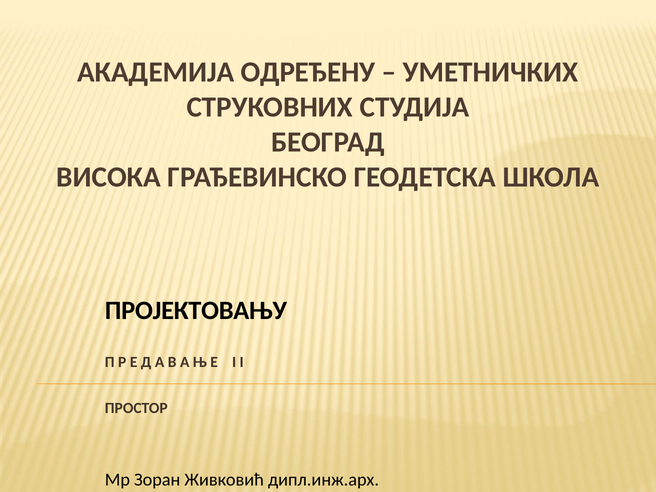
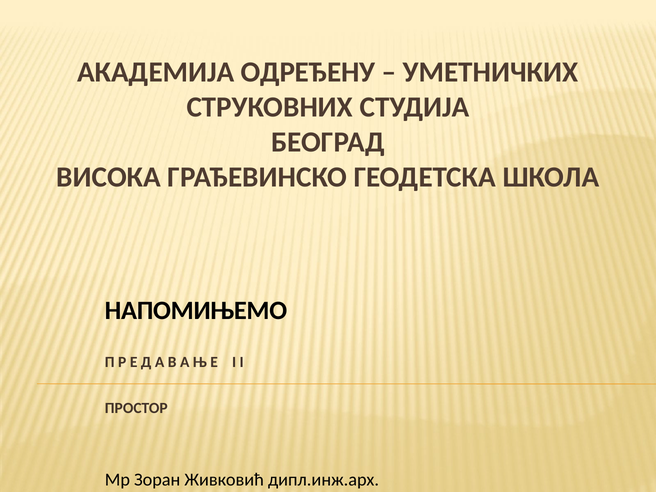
ПРОЈЕКТОВАЊУ: ПРОЈЕКТОВАЊУ -> НАПОМИЊЕМО
